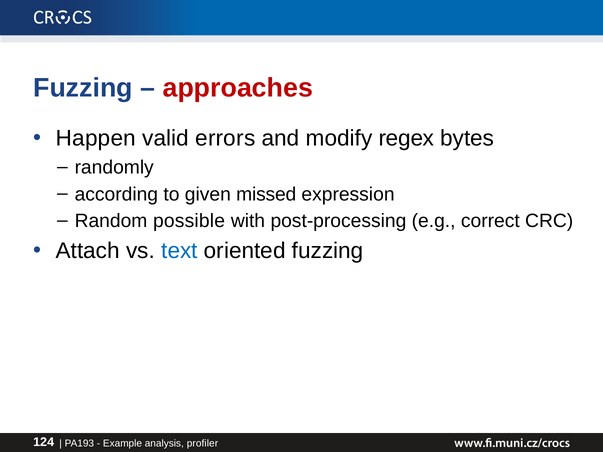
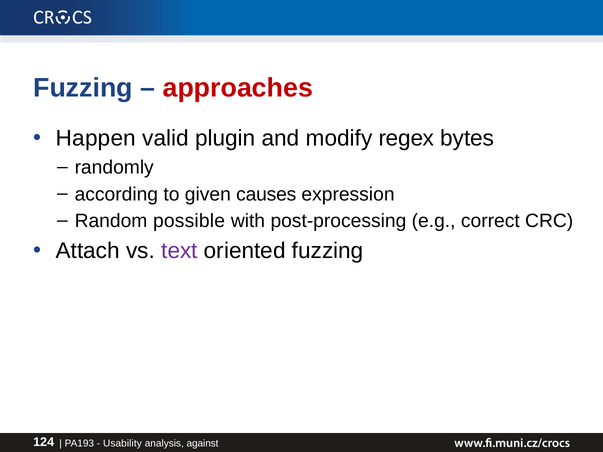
errors: errors -> plugin
missed: missed -> causes
text colour: blue -> purple
Example: Example -> Usability
profiler: profiler -> against
